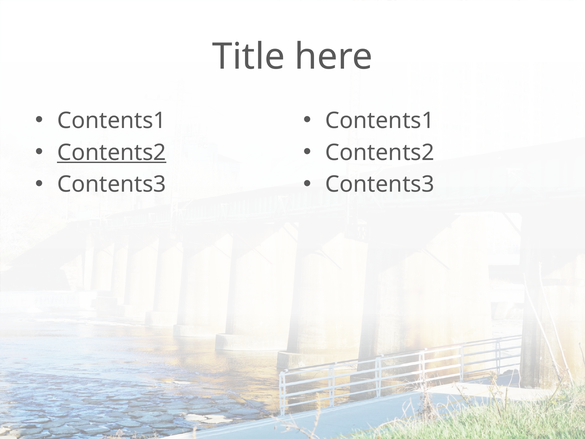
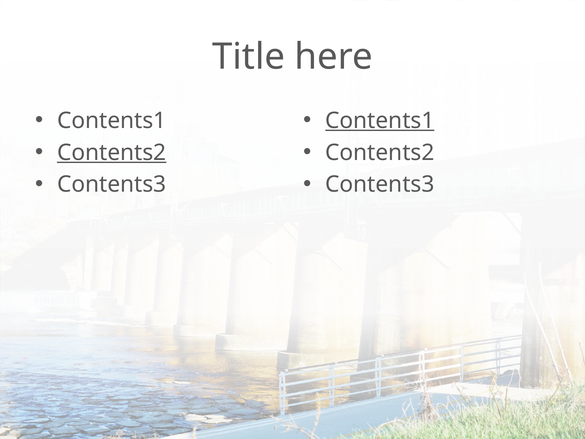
Contents1 at (380, 121) underline: none -> present
